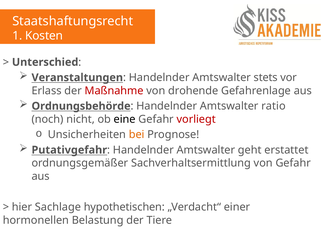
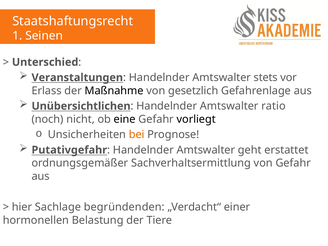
Kosten: Kosten -> Seinen
Maßnahme colour: red -> black
drohende: drohende -> gesetzlich
Ordnungsbehörde: Ordnungsbehörde -> Unübersichtlichen
vorliegt colour: red -> black
hypothetischen: hypothetischen -> begründenden
